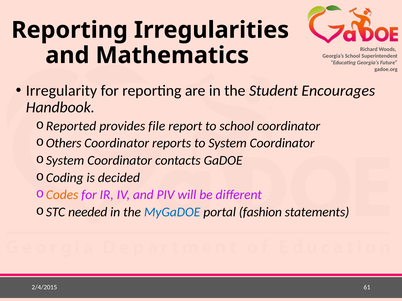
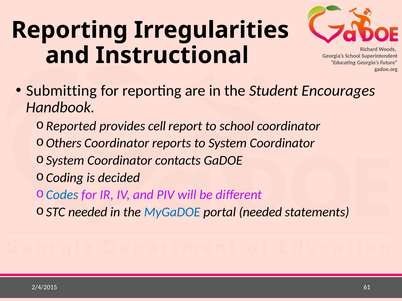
Mathematics: Mathematics -> Instructional
Irregularity: Irregularity -> Submitting
file: file -> cell
Codes colour: orange -> blue
portal fashion: fashion -> needed
